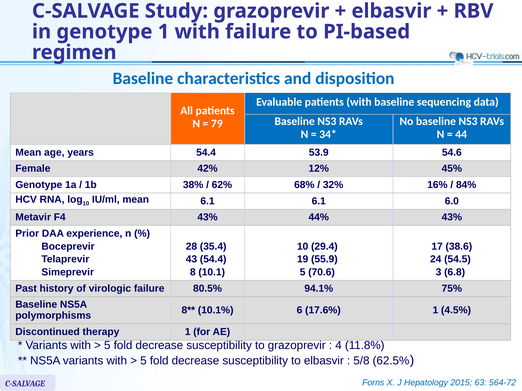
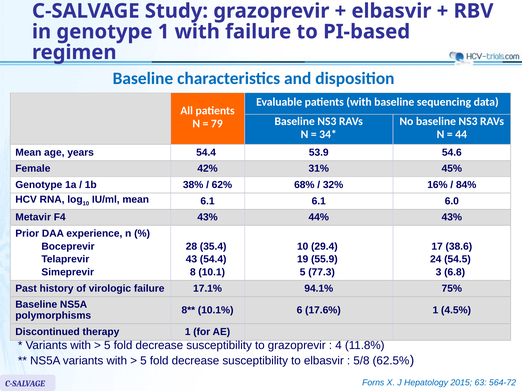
12%: 12% -> 31%
70.6: 70.6 -> 77.3
80.5%: 80.5% -> 17.1%
